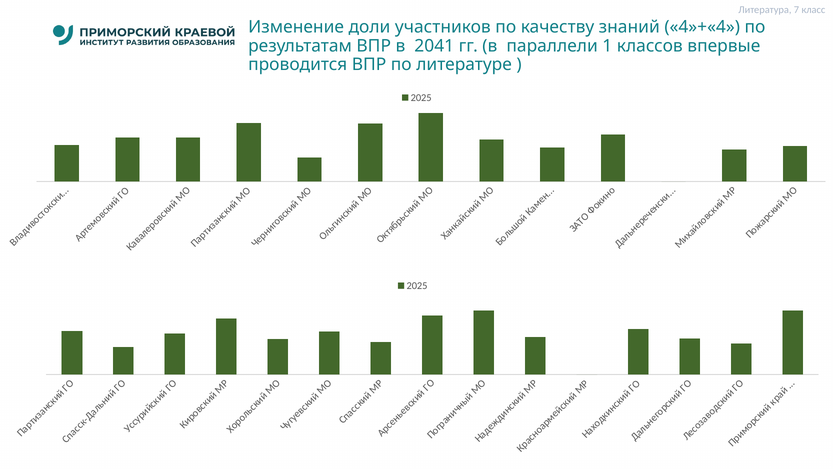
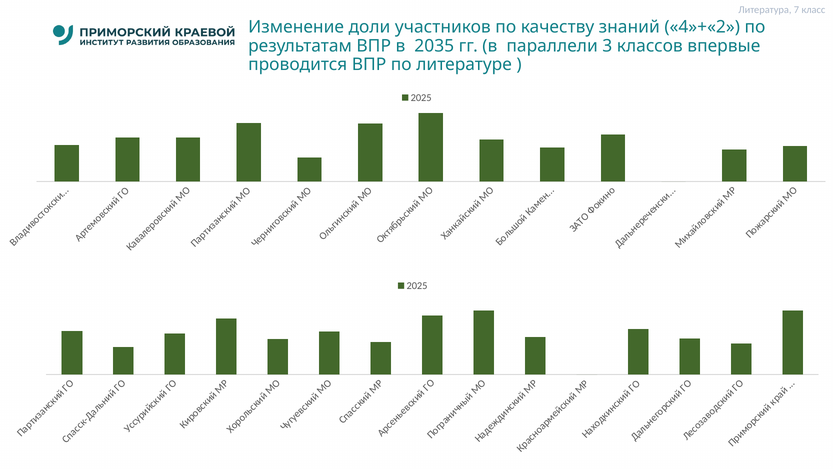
4»+«4: 4»+«4 -> 4»+«2
2041: 2041 -> 2035
1: 1 -> 3
